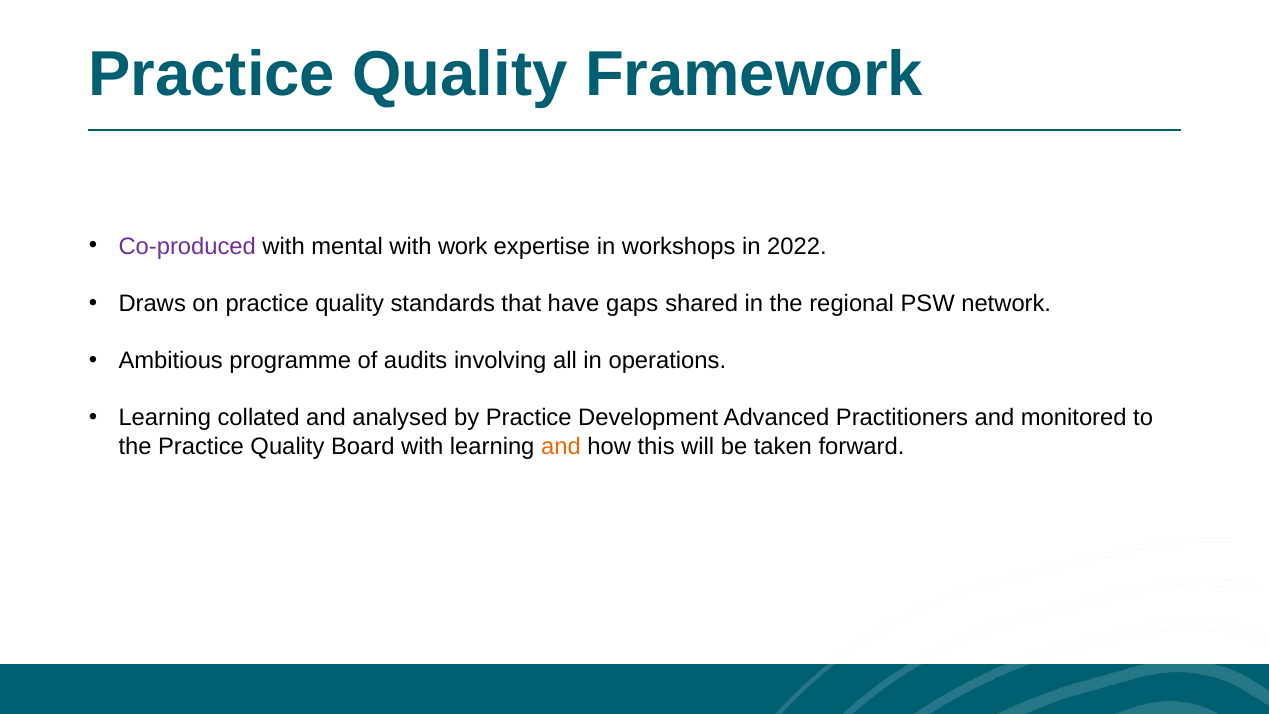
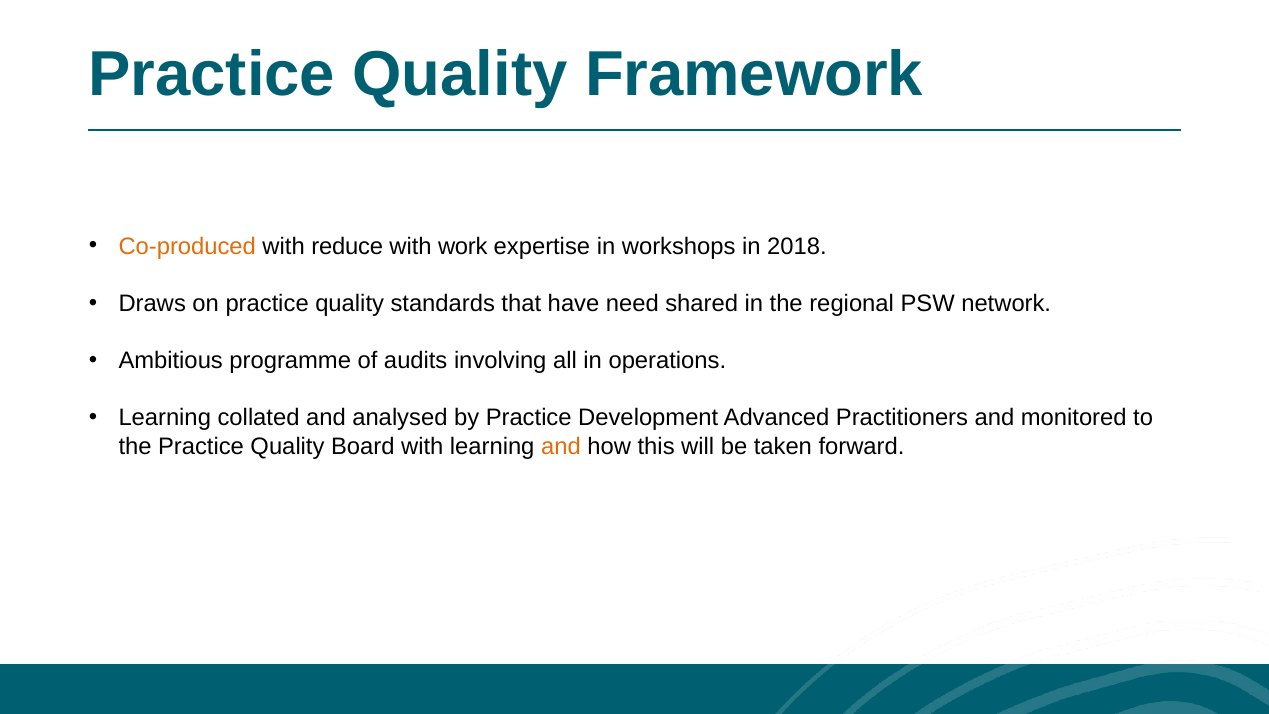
Co-produced colour: purple -> orange
mental: mental -> reduce
2022: 2022 -> 2018
gaps: gaps -> need
